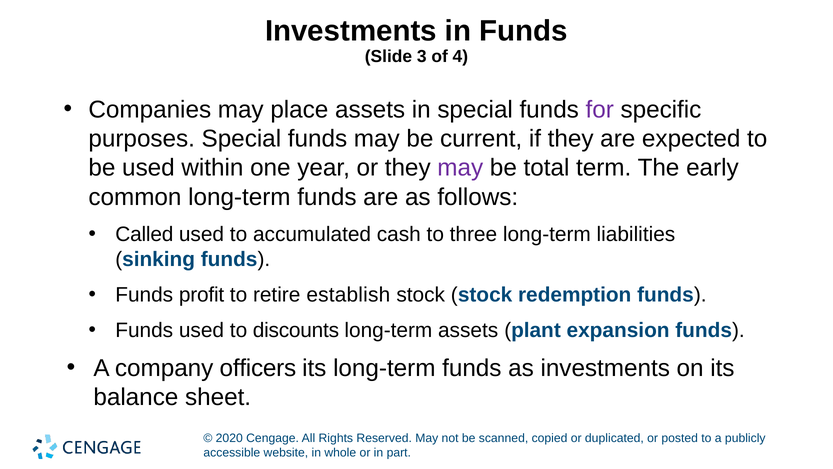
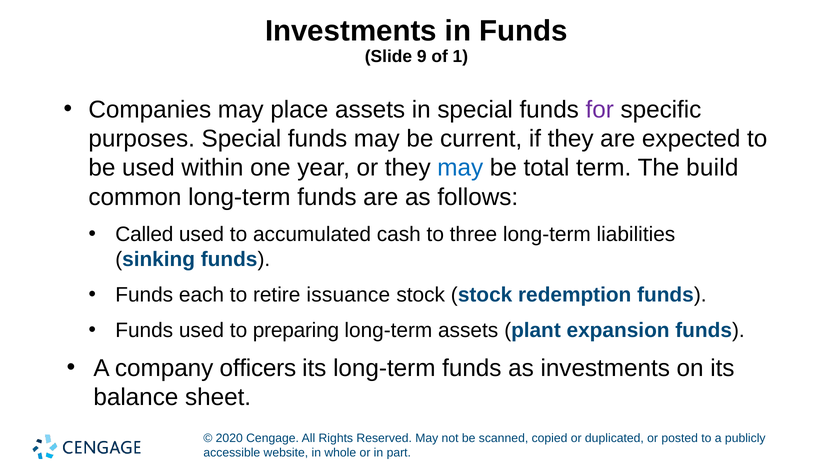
3: 3 -> 9
4: 4 -> 1
may at (460, 168) colour: purple -> blue
early: early -> build
profit: profit -> each
establish: establish -> issuance
discounts: discounts -> preparing
